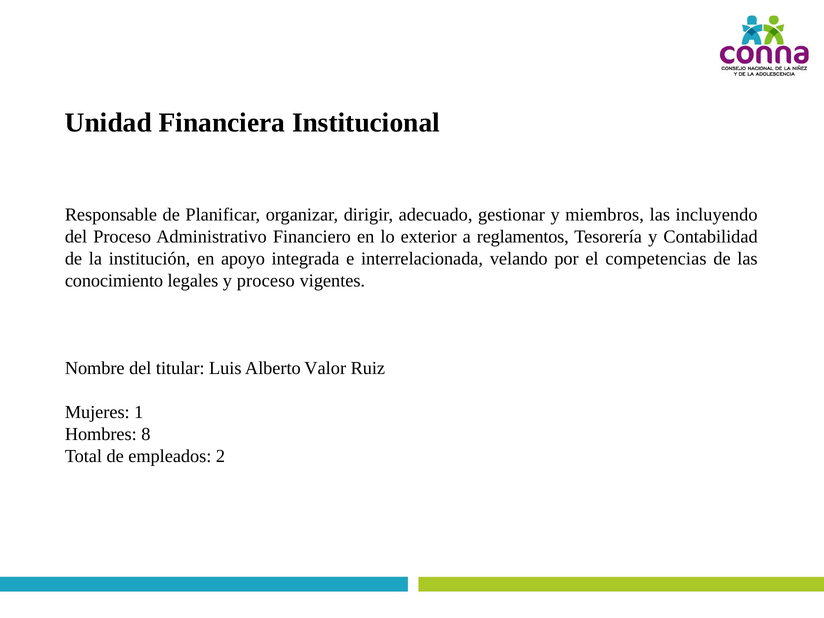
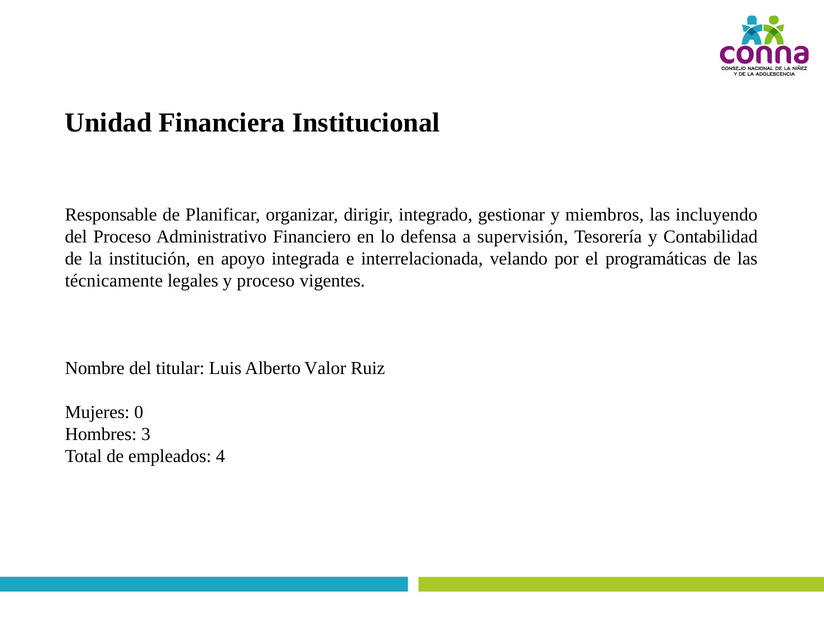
adecuado: adecuado -> integrado
exterior: exterior -> defensa
reglamentos: reglamentos -> supervisión
competencias: competencias -> programáticas
conocimiento: conocimiento -> técnicamente
1: 1 -> 0
8: 8 -> 3
2: 2 -> 4
